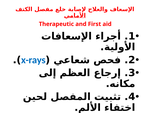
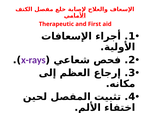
x-rays colour: blue -> purple
